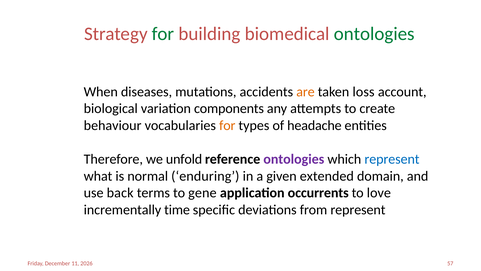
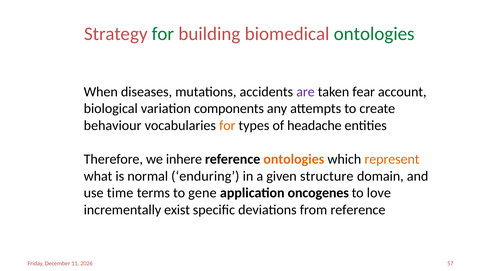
are colour: orange -> purple
loss: loss -> fear
unfold: unfold -> inhere
ontologies at (294, 159) colour: purple -> orange
represent at (392, 159) colour: blue -> orange
extended: extended -> structure
back: back -> time
occurrents: occurrents -> oncogenes
time: time -> exist
from represent: represent -> reference
